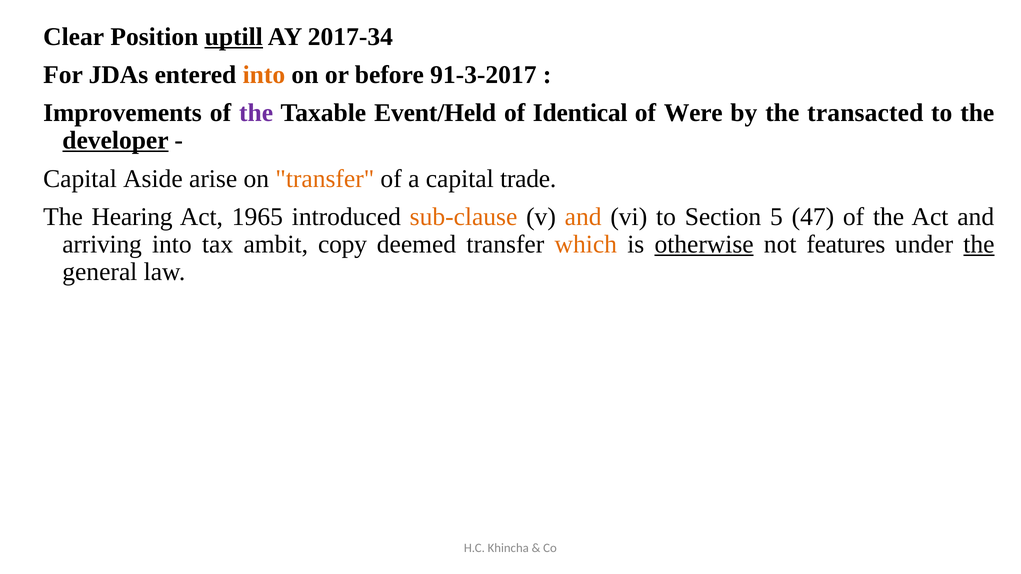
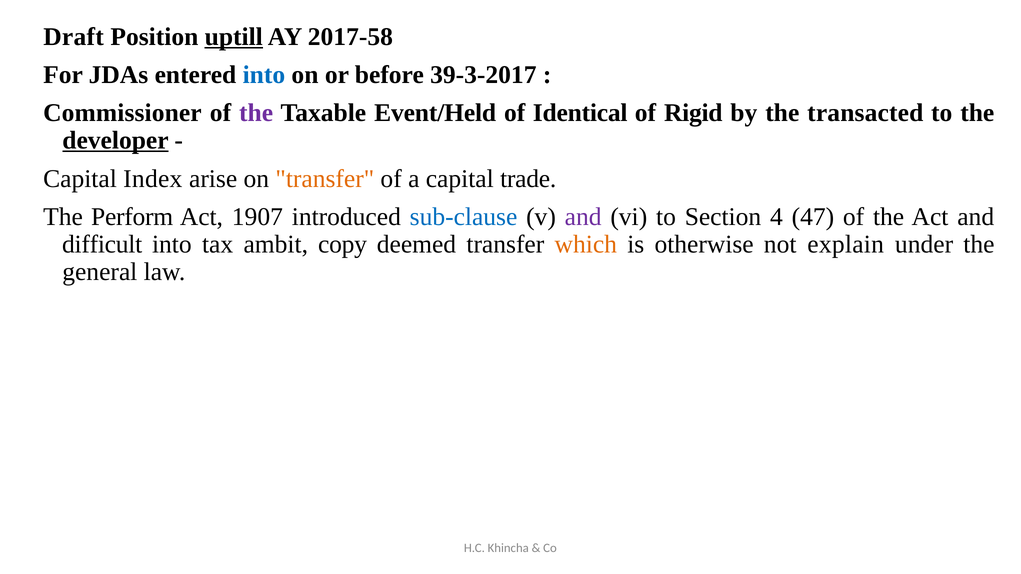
Clear: Clear -> Draft
2017-34: 2017-34 -> 2017-58
into at (264, 75) colour: orange -> blue
91-3-2017: 91-3-2017 -> 39-3-2017
Improvements: Improvements -> Commissioner
Were: Were -> Rigid
Aside: Aside -> Index
Hearing: Hearing -> Perform
1965: 1965 -> 1907
sub-clause colour: orange -> blue
and at (583, 217) colour: orange -> purple
5: 5 -> 4
arriving: arriving -> difficult
otherwise underline: present -> none
features: features -> explain
the at (979, 245) underline: present -> none
